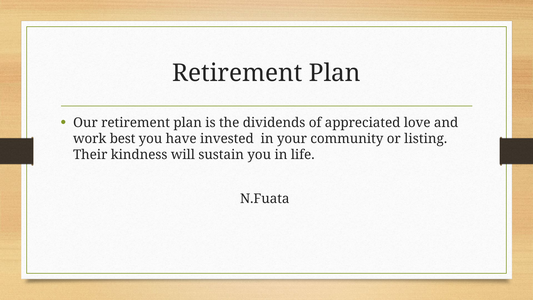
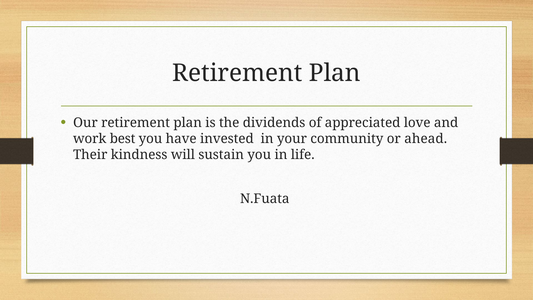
listing: listing -> ahead
